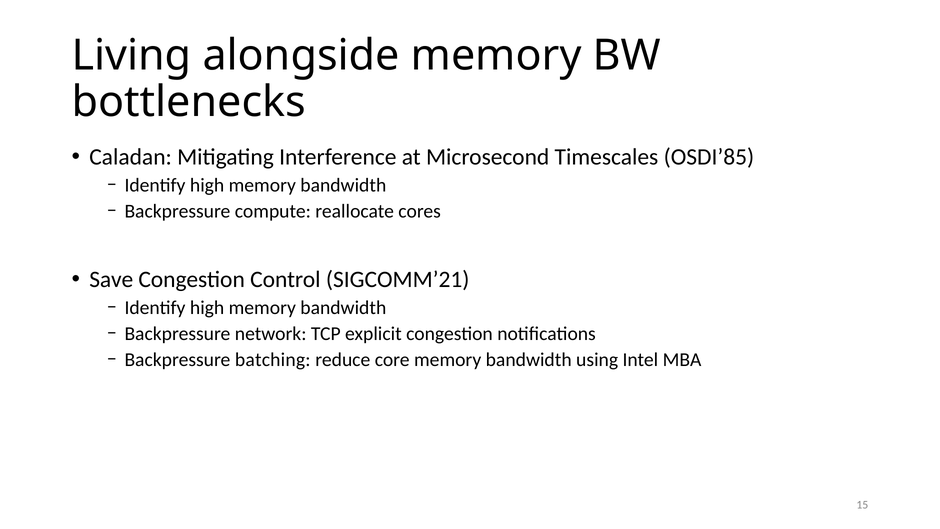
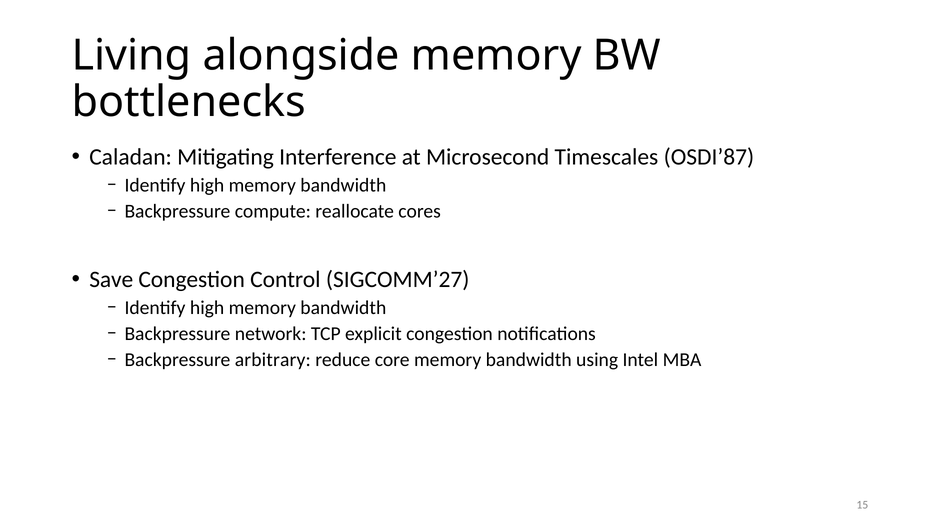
OSDI’85: OSDI’85 -> OSDI’87
SIGCOMM’21: SIGCOMM’21 -> SIGCOMM’27
batching: batching -> arbitrary
